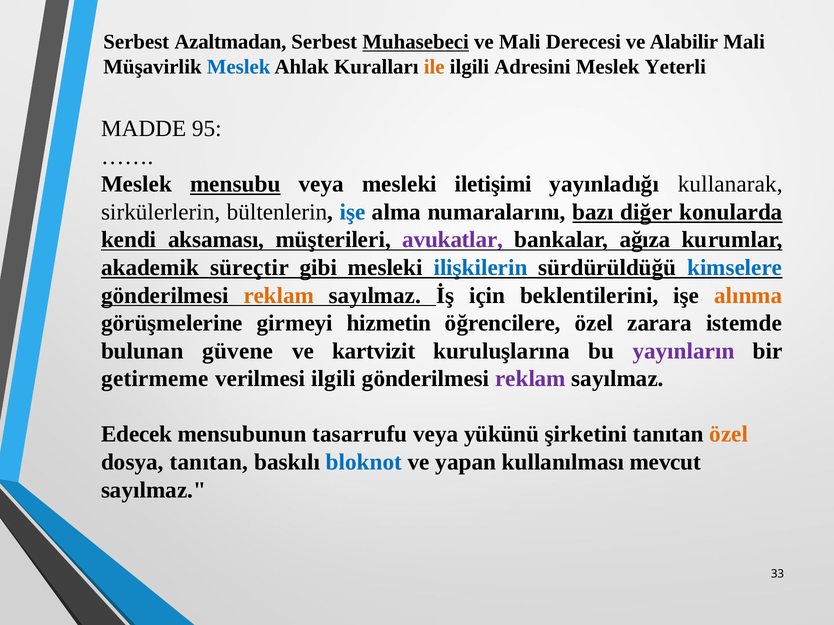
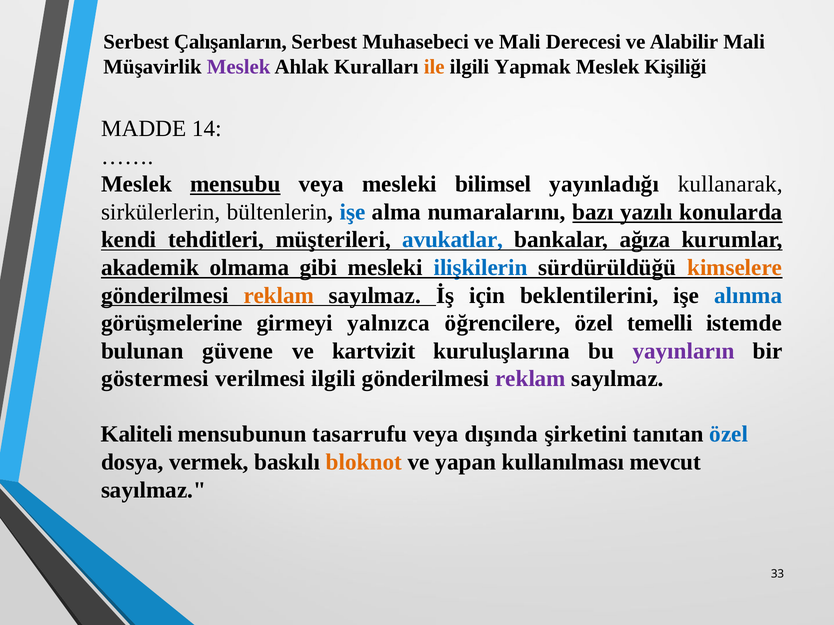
Azaltmadan: Azaltmadan -> Çalışanların
Muhasebeci underline: present -> none
Meslek at (239, 67) colour: blue -> purple
Adresini: Adresini -> Yapmak
Yeterli: Yeterli -> Kişiliği
95: 95 -> 14
iletişimi: iletişimi -> bilimsel
diğer: diğer -> yazılı
aksaması: aksaması -> tehditleri
avukatlar colour: purple -> blue
süreçtir: süreçtir -> olmama
kimselere colour: blue -> orange
alınma colour: orange -> blue
hizmetin: hizmetin -> yalnızca
zarara: zarara -> temelli
getirmeme: getirmeme -> göstermesi
Edecek: Edecek -> Kaliteli
yükünü: yükünü -> dışında
özel at (729, 435) colour: orange -> blue
dosya tanıtan: tanıtan -> vermek
bloknot colour: blue -> orange
